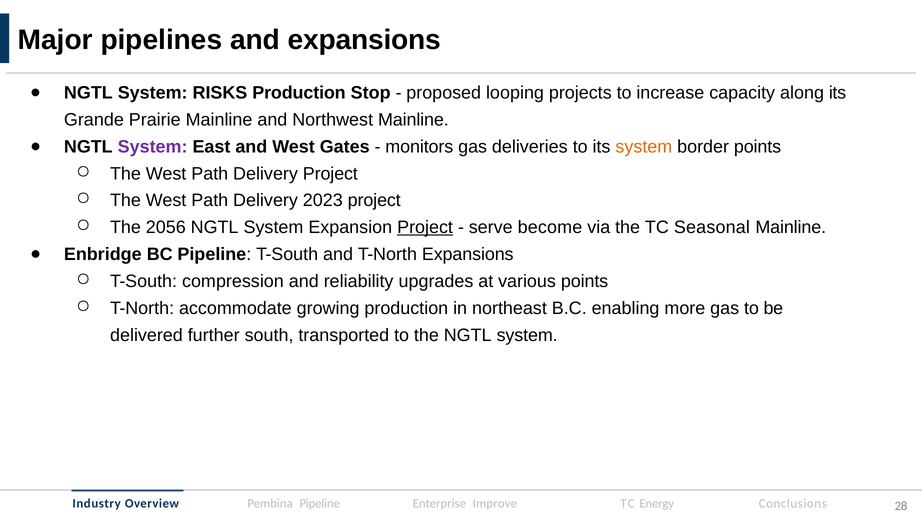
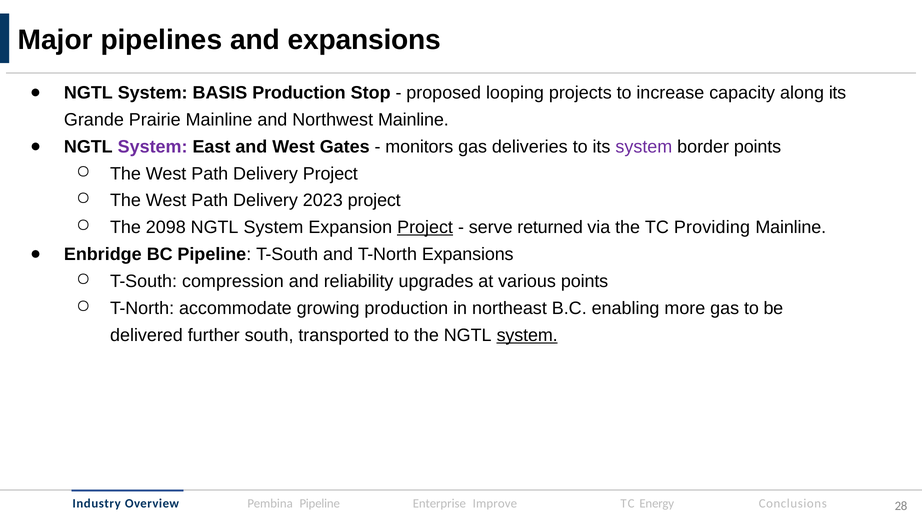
RISKS: RISKS -> BASIS
system at (644, 147) colour: orange -> purple
2056: 2056 -> 2098
become: become -> returned
Seasonal: Seasonal -> Providing
system at (527, 335) underline: none -> present
